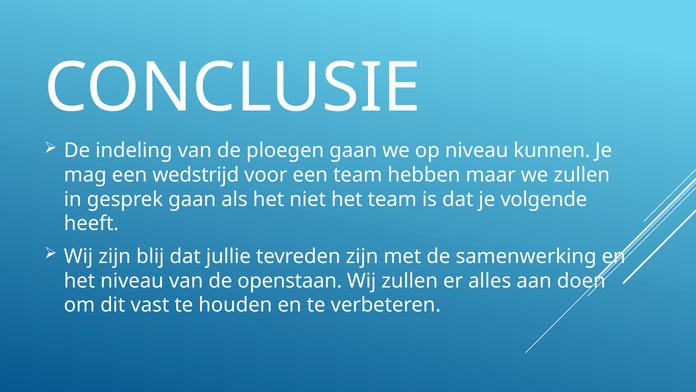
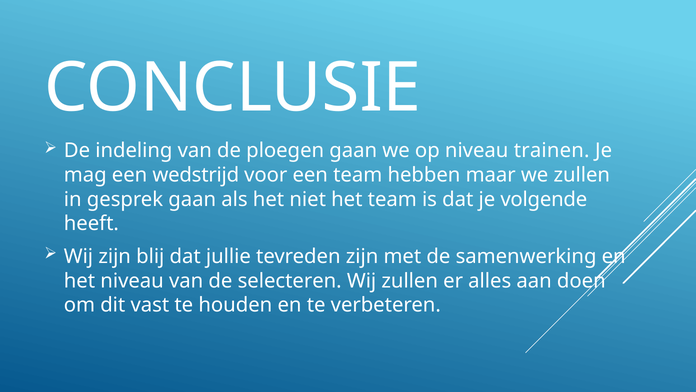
kunnen: kunnen -> trainen
openstaan: openstaan -> selecteren
